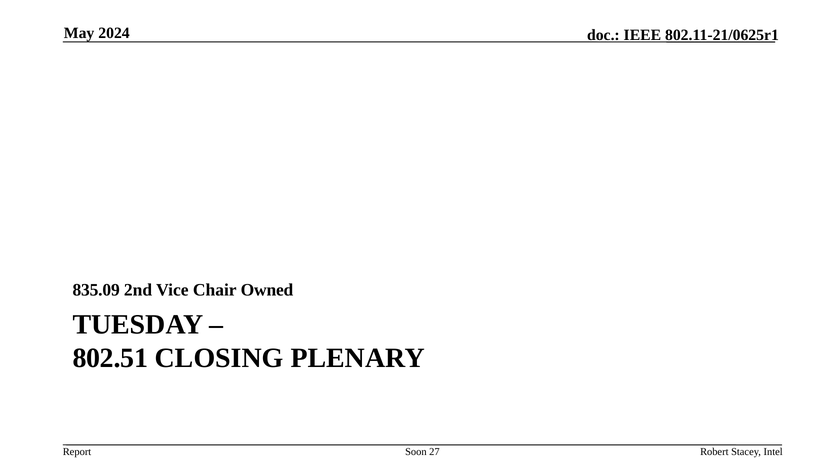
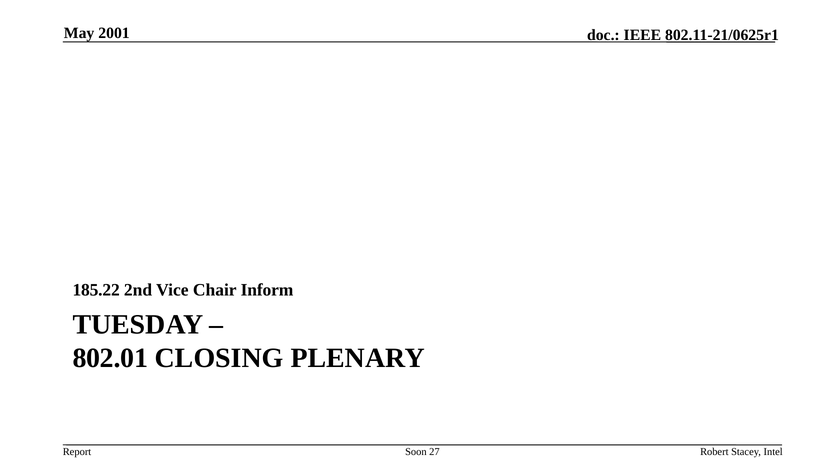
2024: 2024 -> 2001
835.09: 835.09 -> 185.22
Owned: Owned -> Inform
802.51: 802.51 -> 802.01
